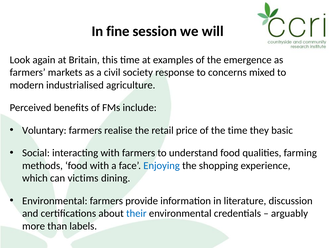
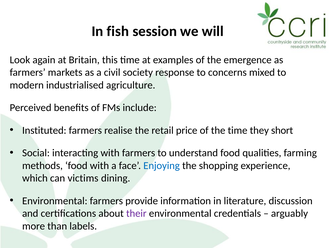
fine: fine -> fish
Voluntary: Voluntary -> Instituted
basic: basic -> short
their colour: blue -> purple
